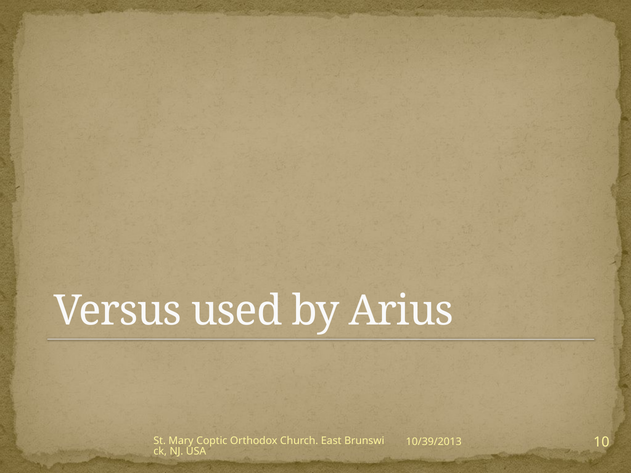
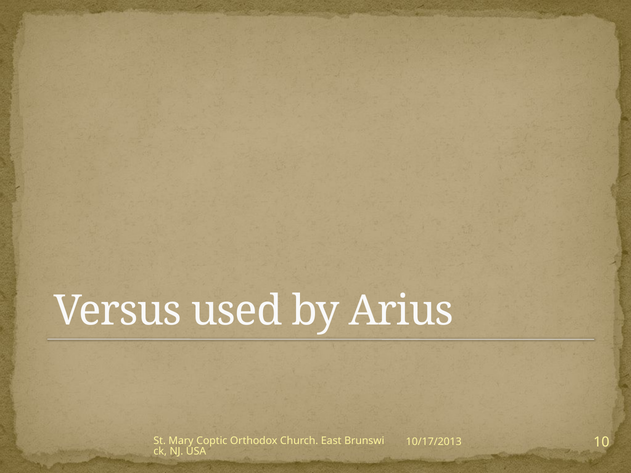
10/39/2013: 10/39/2013 -> 10/17/2013
